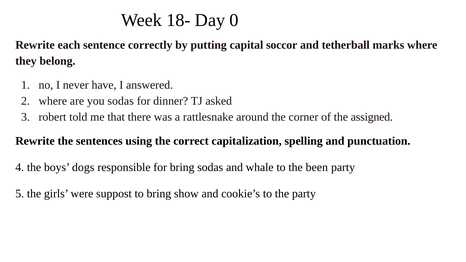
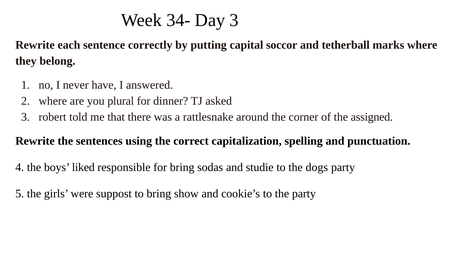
18-: 18- -> 34-
Day 0: 0 -> 3
you sodas: sodas -> plural
dogs: dogs -> liked
whale: whale -> studie
been: been -> dogs
